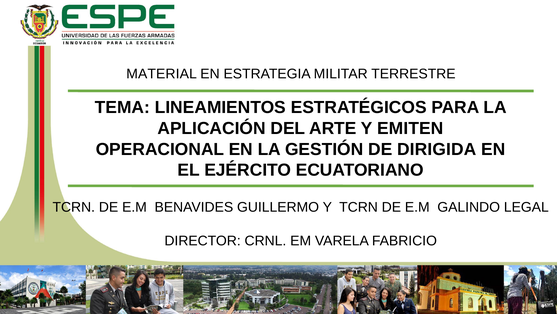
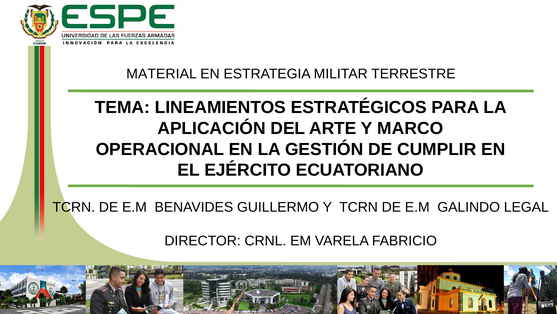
EMITEN: EMITEN -> MARCO
DIRIGIDA: DIRIGIDA -> CUMPLIR
